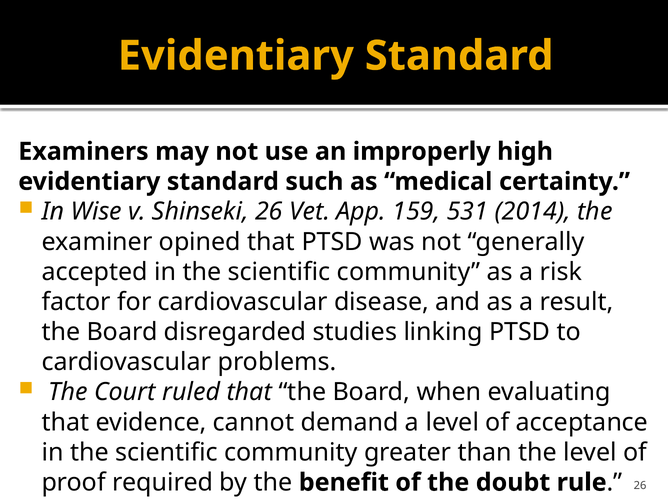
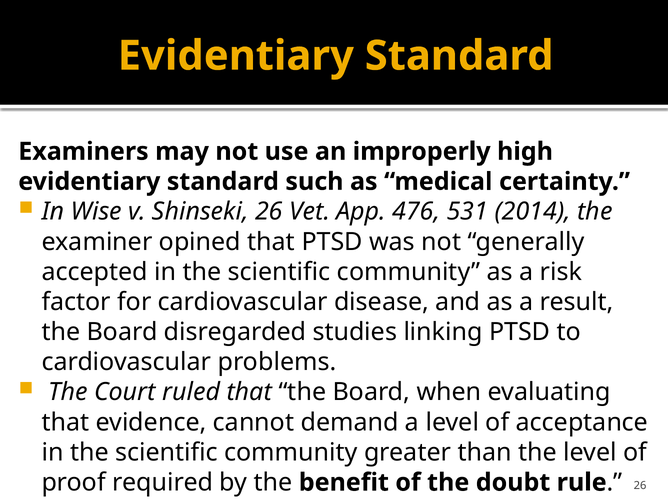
159: 159 -> 476
